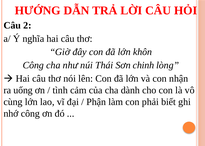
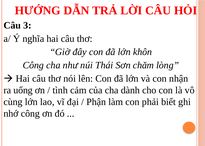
2: 2 -> 3
chinh: chinh -> chăm
